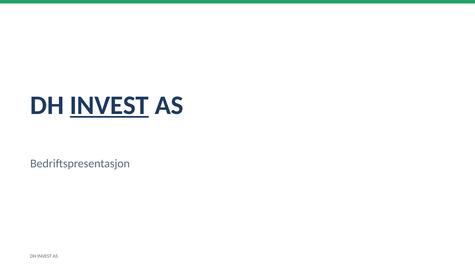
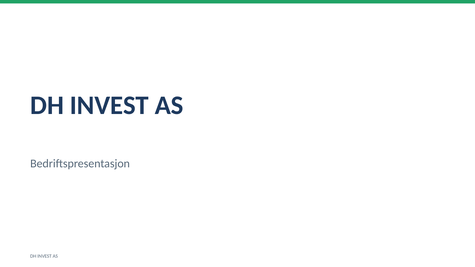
INVEST at (109, 105) underline: present -> none
